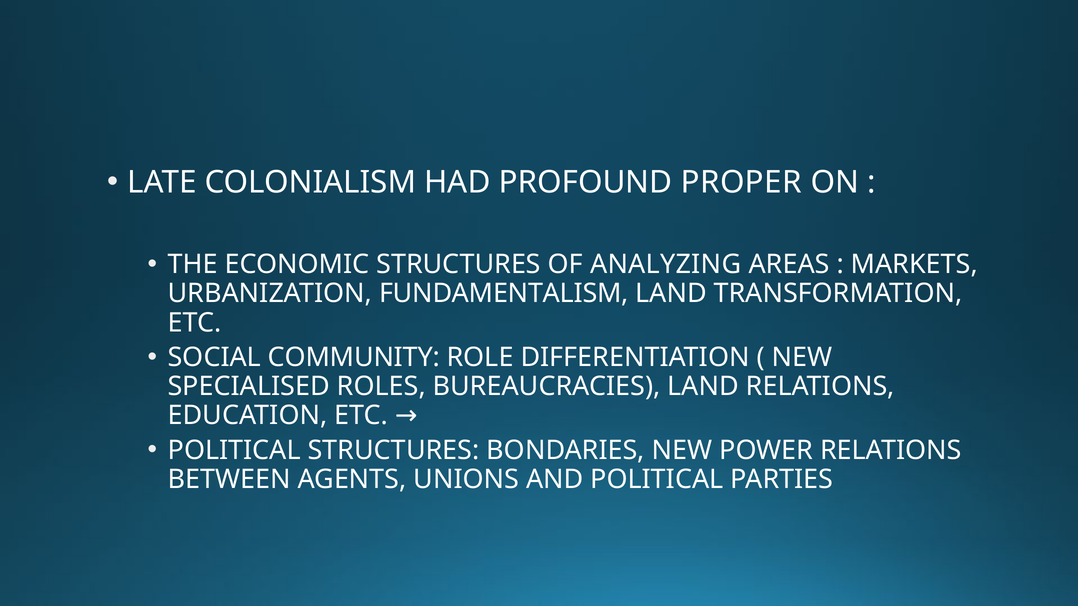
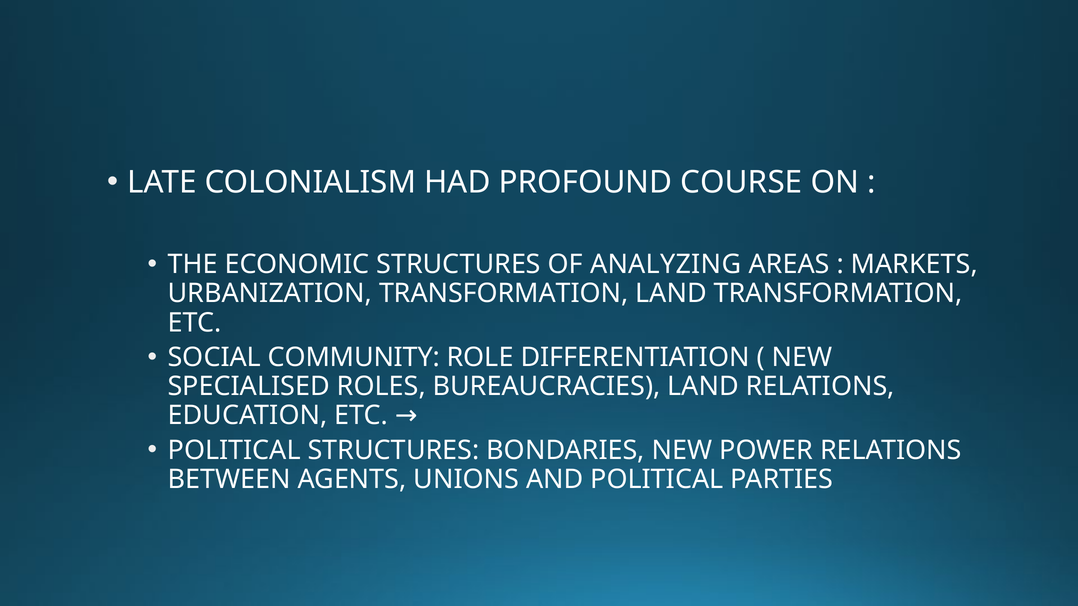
PROPER: PROPER -> COURSE
URBANIZATION FUNDAMENTALISM: FUNDAMENTALISM -> TRANSFORMATION
